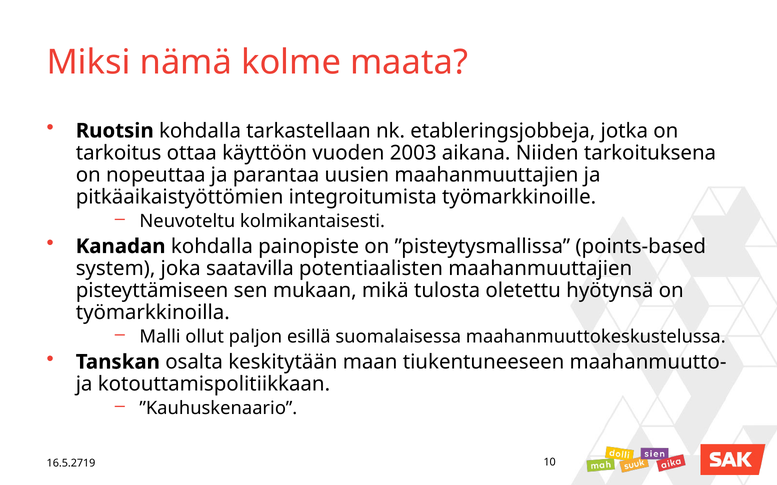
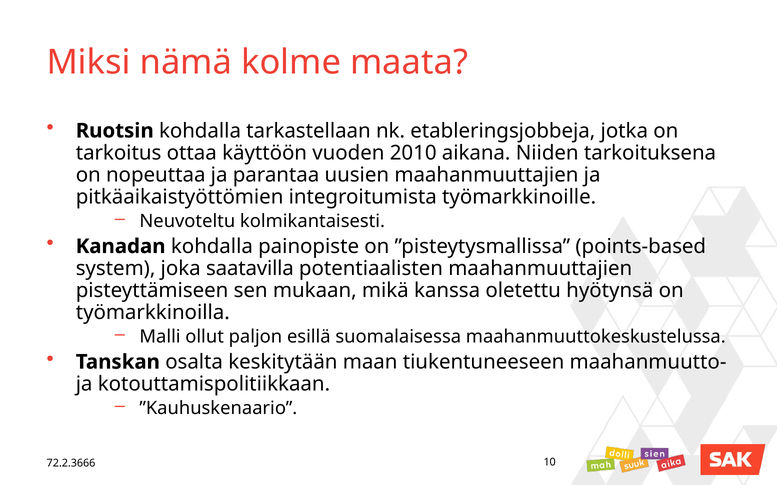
2003: 2003 -> 2010
tulosta: tulosta -> kanssa
16.5.2719: 16.5.2719 -> 72.2.3666
